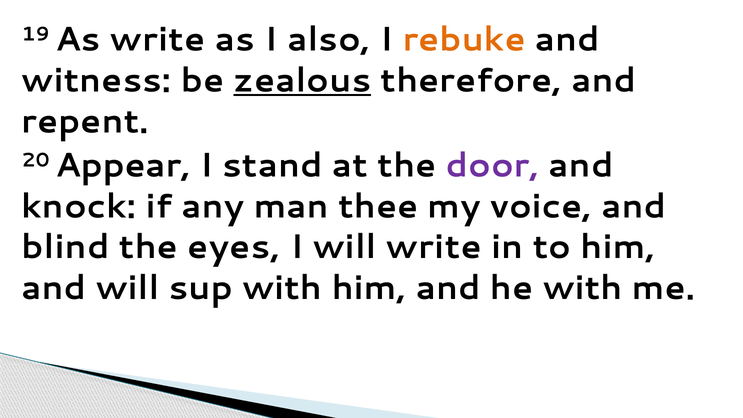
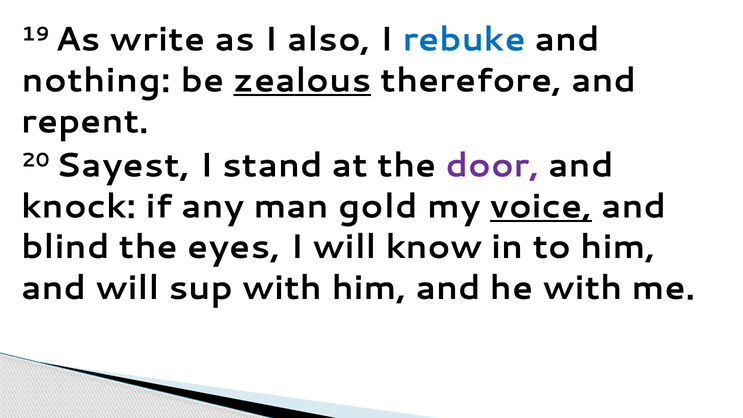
rebuke colour: orange -> blue
witness: witness -> nothing
Appear: Appear -> Sayest
thee: thee -> gold
voice underline: none -> present
will write: write -> know
